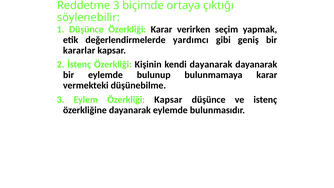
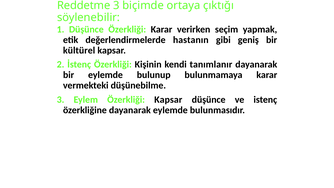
yardımcı: yardımcı -> hastanın
kararlar: kararlar -> kültürel
kendi dayanarak: dayanarak -> tanımlanır
